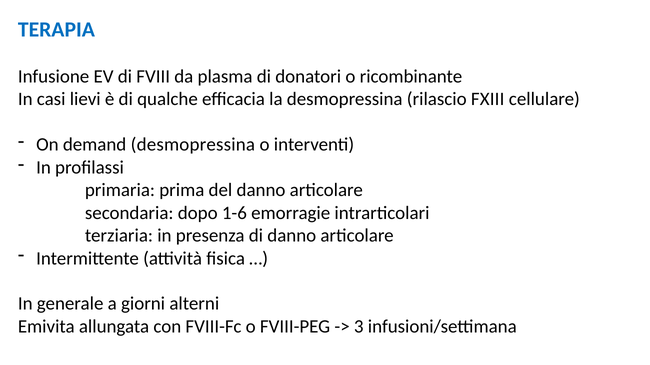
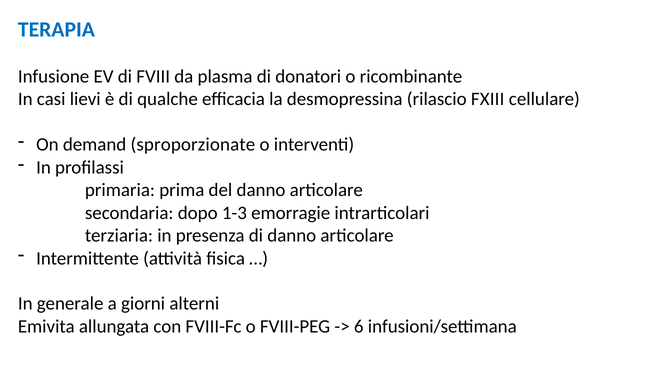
demand desmopressina: desmopressina -> sproporzionate
1-6: 1-6 -> 1-3
3: 3 -> 6
